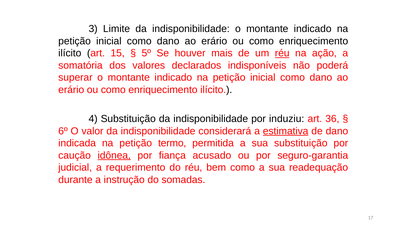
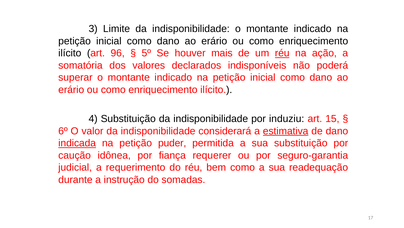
15: 15 -> 96
36: 36 -> 15
indicada underline: none -> present
termo: termo -> puder
idônea underline: present -> none
acusado: acusado -> requerer
